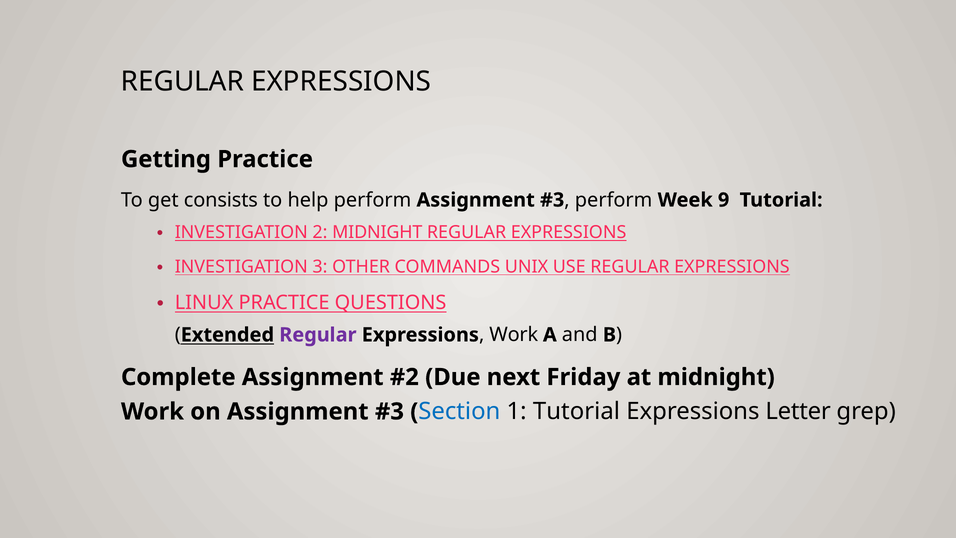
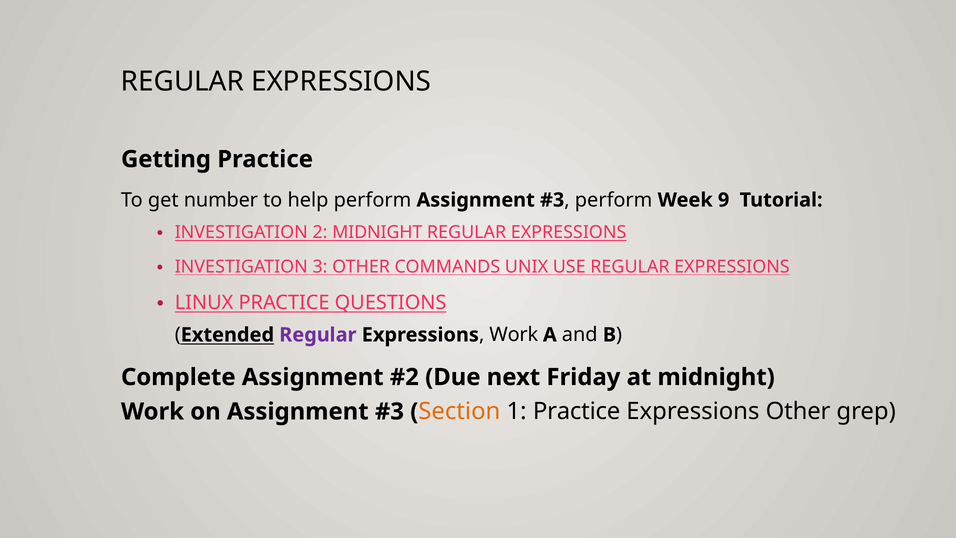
consists: consists -> number
Section colour: blue -> orange
1 Tutorial: Tutorial -> Practice
Expressions Letter: Letter -> Other
